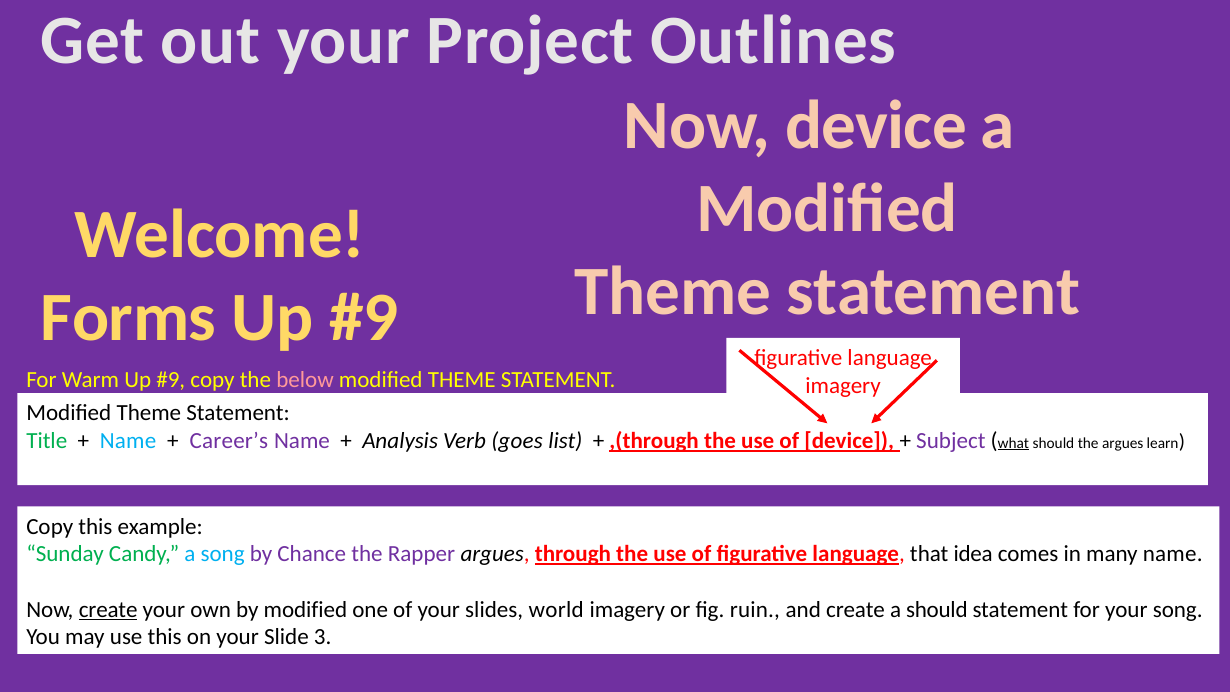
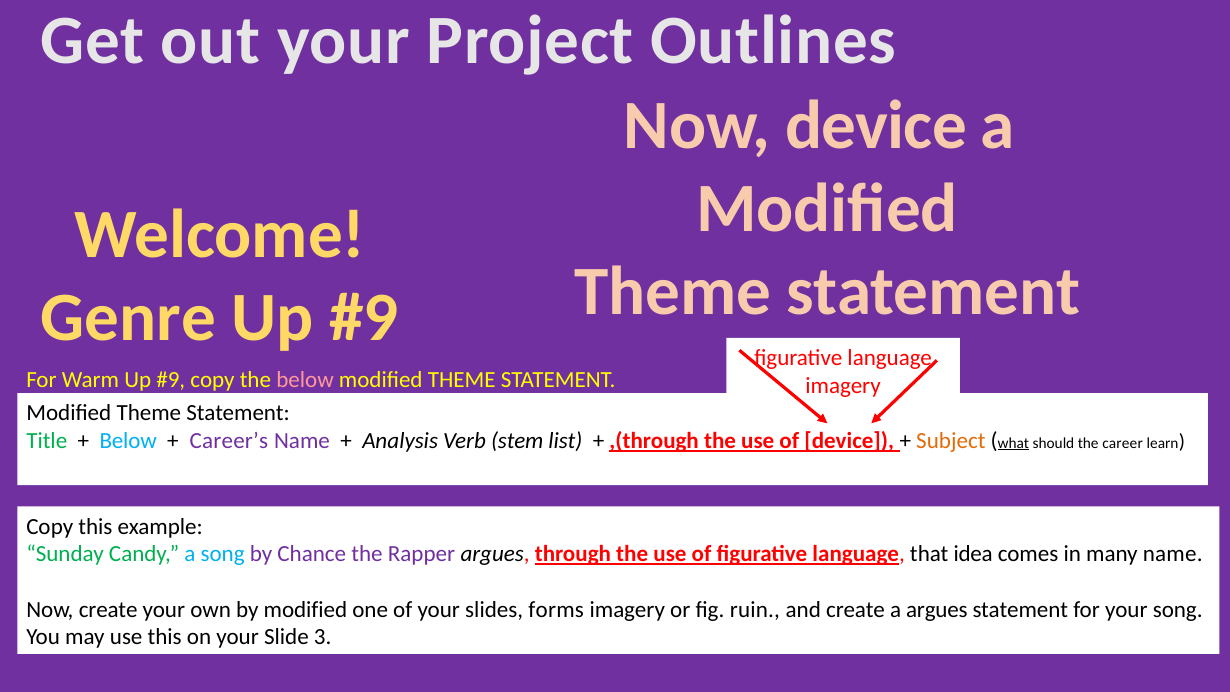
Forms: Forms -> Genre
Name at (128, 441): Name -> Below
goes: goes -> stem
Subject colour: purple -> orange
the argues: argues -> career
create at (108, 609) underline: present -> none
world: world -> forms
a should: should -> argues
